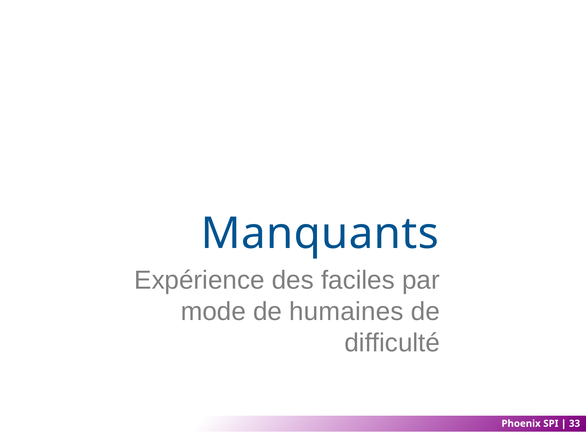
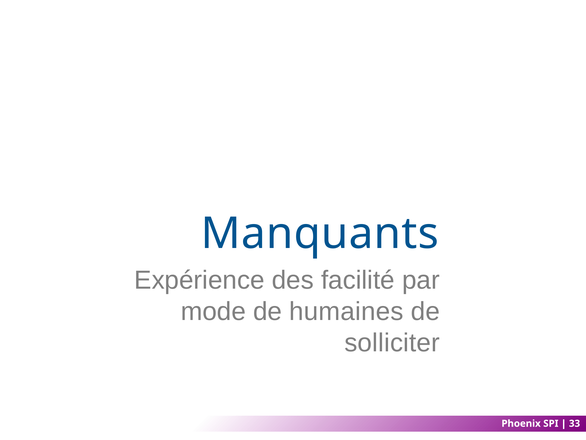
faciles: faciles -> facilité
difficulté: difficulté -> solliciter
